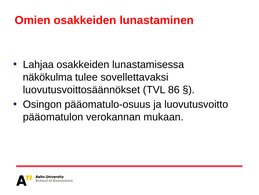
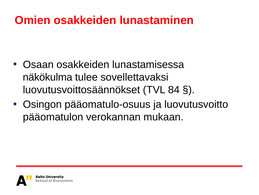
Lahjaa: Lahjaa -> Osaan
86: 86 -> 84
